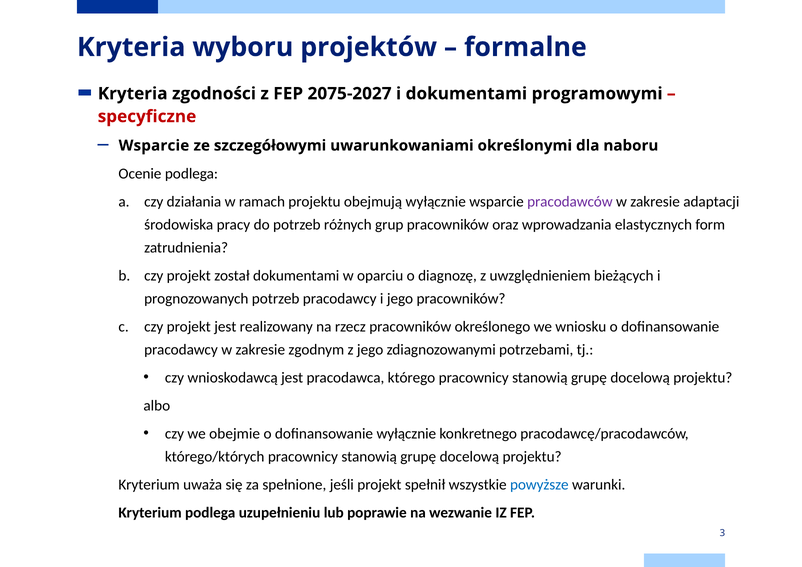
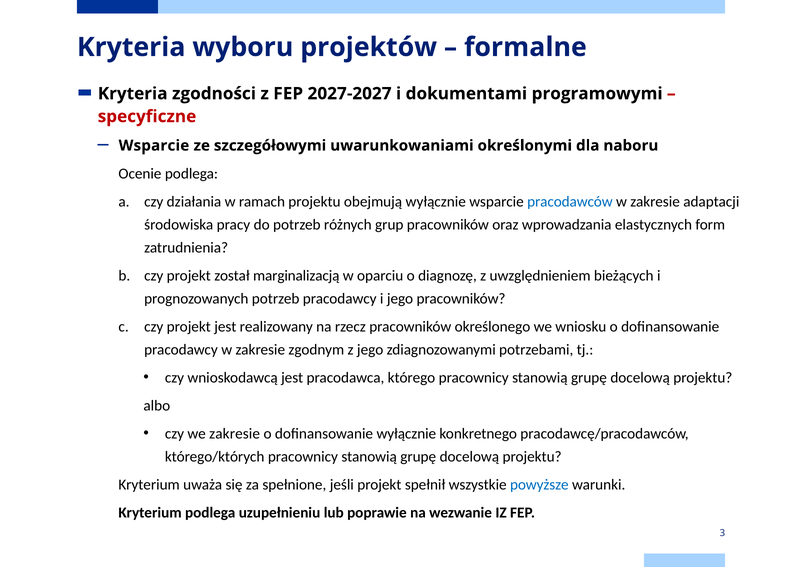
2075-2027: 2075-2027 -> 2027-2027
pracodawców colour: purple -> blue
został dokumentami: dokumentami -> marginalizacją
we obejmie: obejmie -> zakresie
